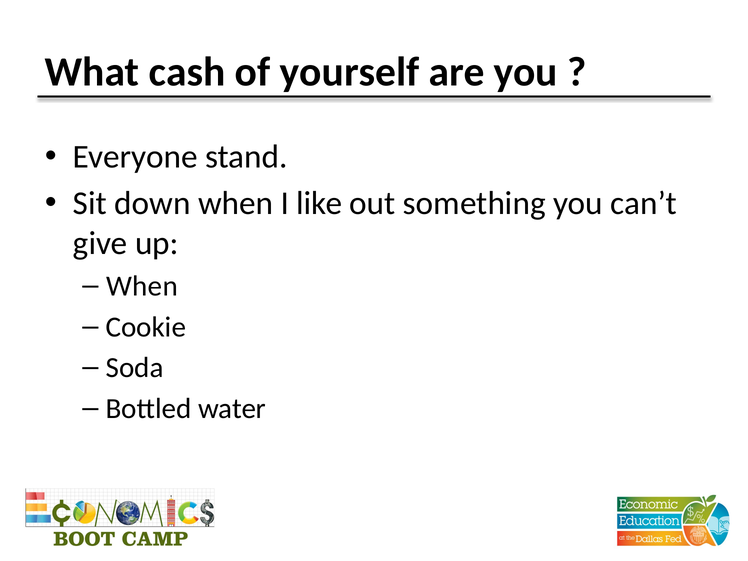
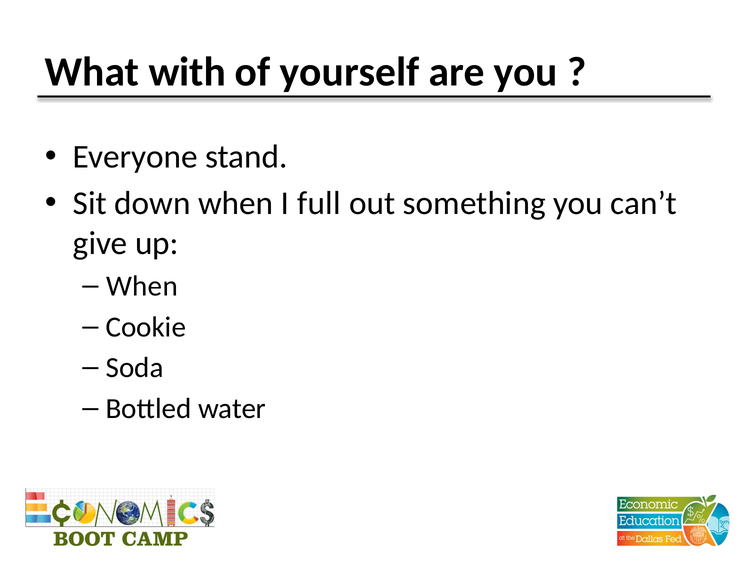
cash: cash -> with
like: like -> full
